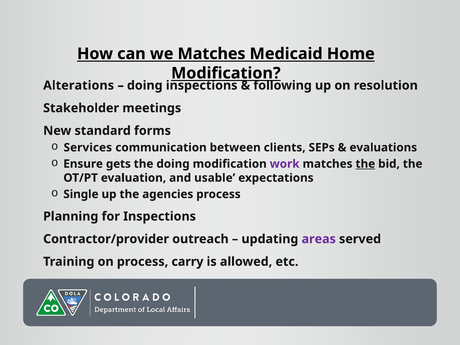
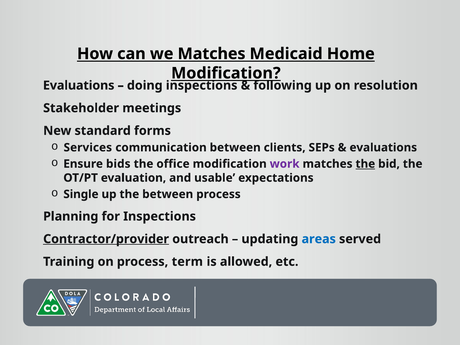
Alterations at (79, 85): Alterations -> Evaluations
gets: gets -> bids
the doing: doing -> office
the agencies: agencies -> between
Contractor/provider underline: none -> present
areas colour: purple -> blue
carry: carry -> term
